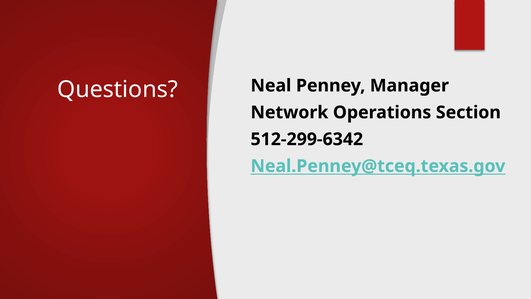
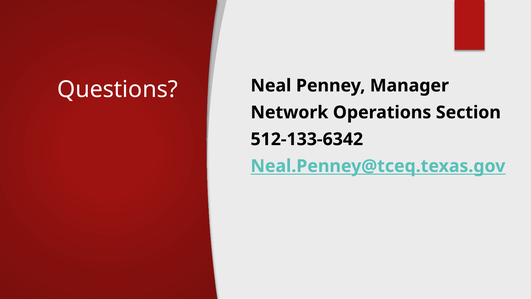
512-299-6342: 512-299-6342 -> 512-133-6342
